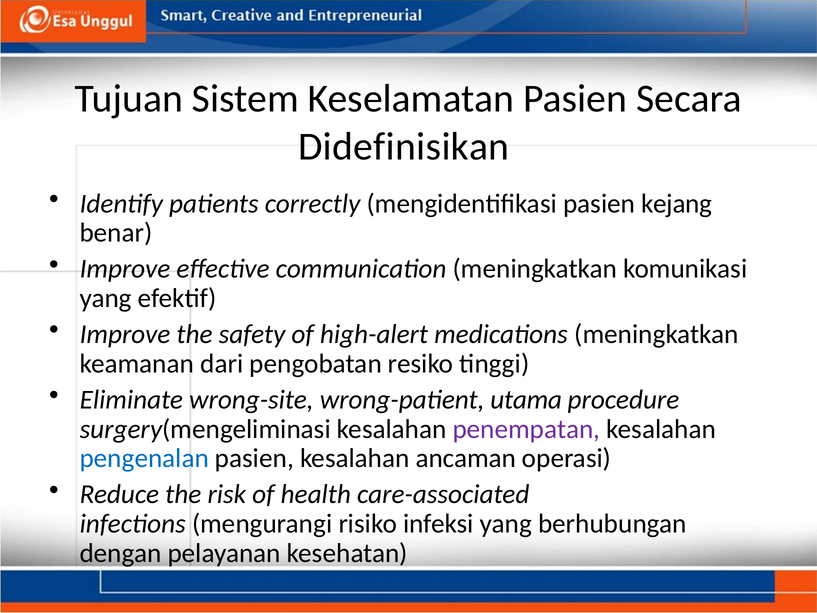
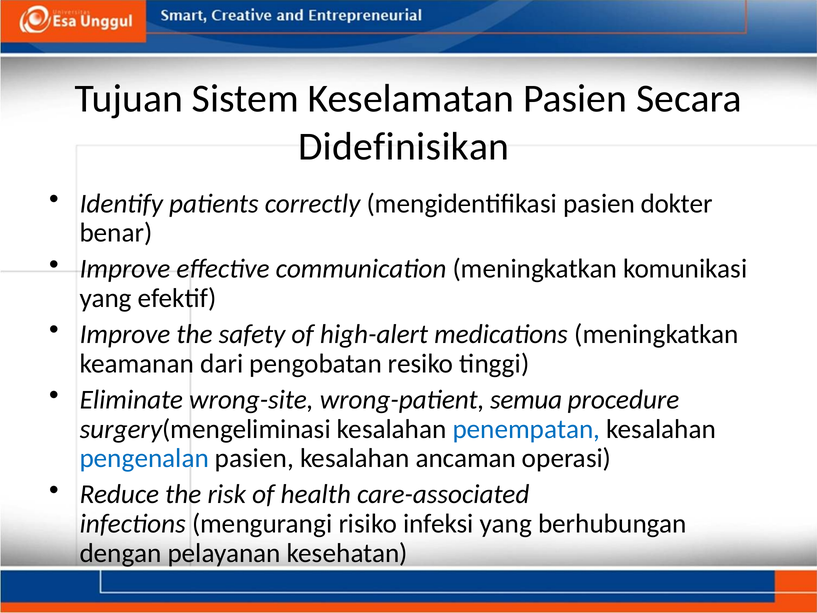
kejang: kejang -> dokter
utama: utama -> semua
penempatan colour: purple -> blue
